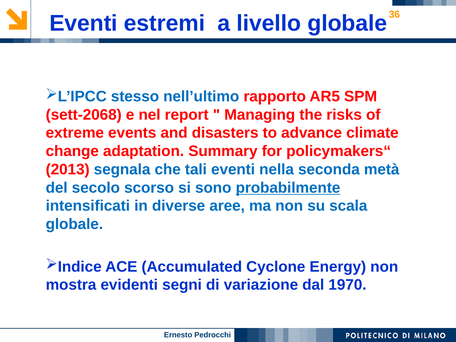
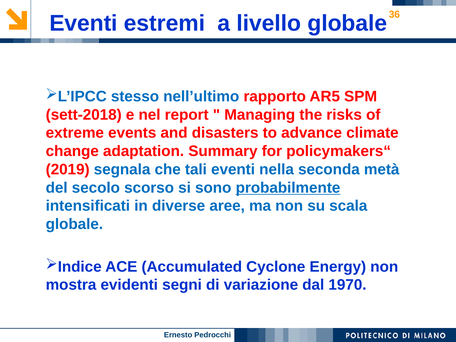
sett-2068: sett-2068 -> sett-2018
2013: 2013 -> 2019
